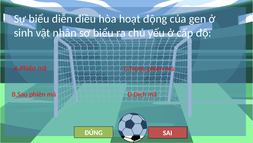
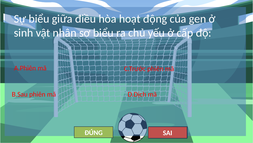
diễn: diễn -> giữa
